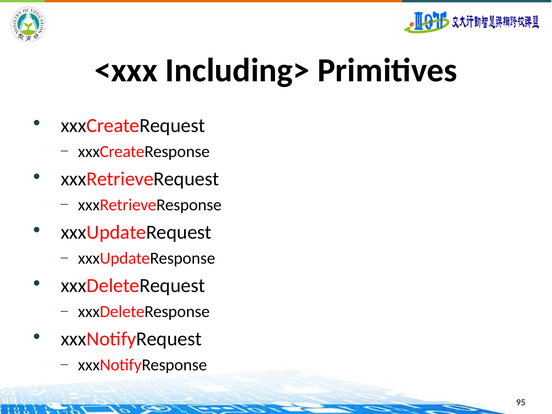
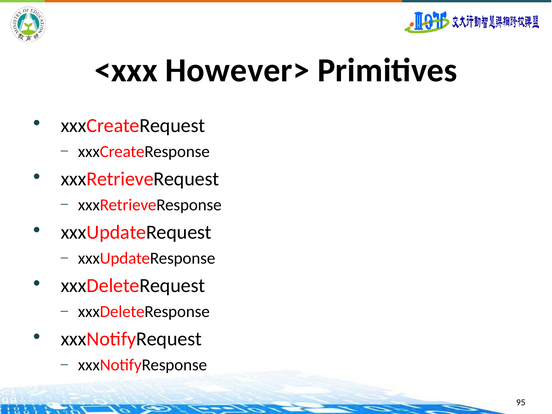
Including>: Including> -> However>
